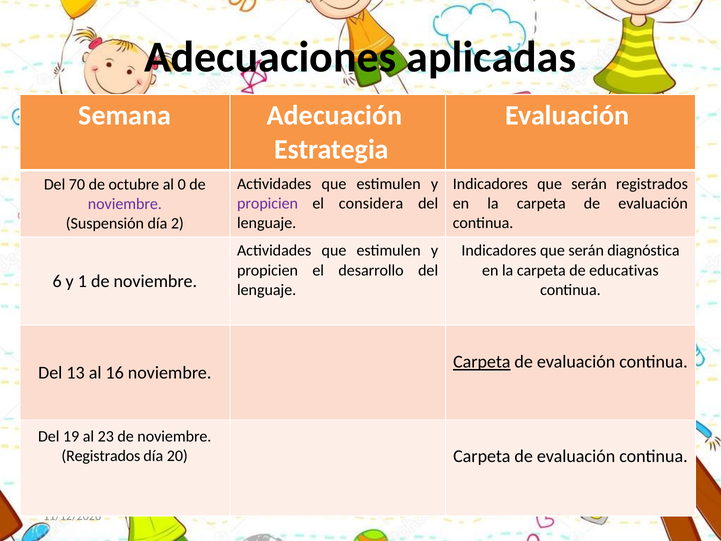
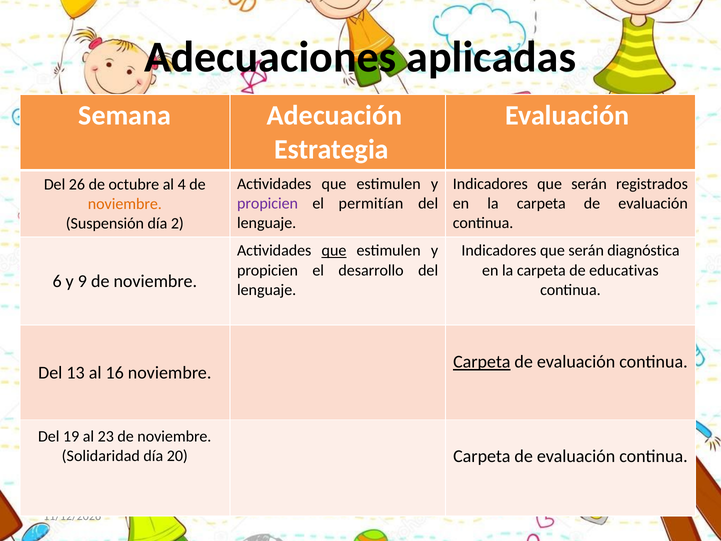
70: 70 -> 26
0: 0 -> 4
considera: considera -> permitían
noviembre at (125, 204) colour: purple -> orange
que at (334, 251) underline: none -> present
1: 1 -> 9
Registrados at (101, 456): Registrados -> Solidaridad
